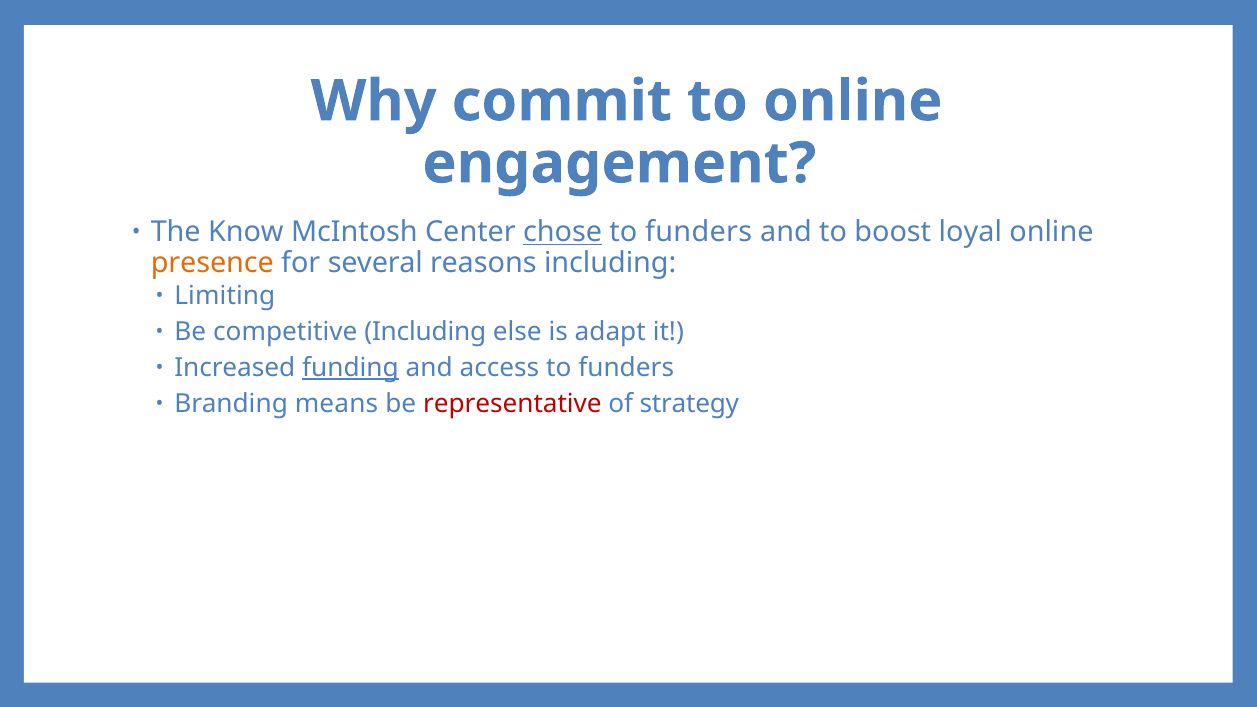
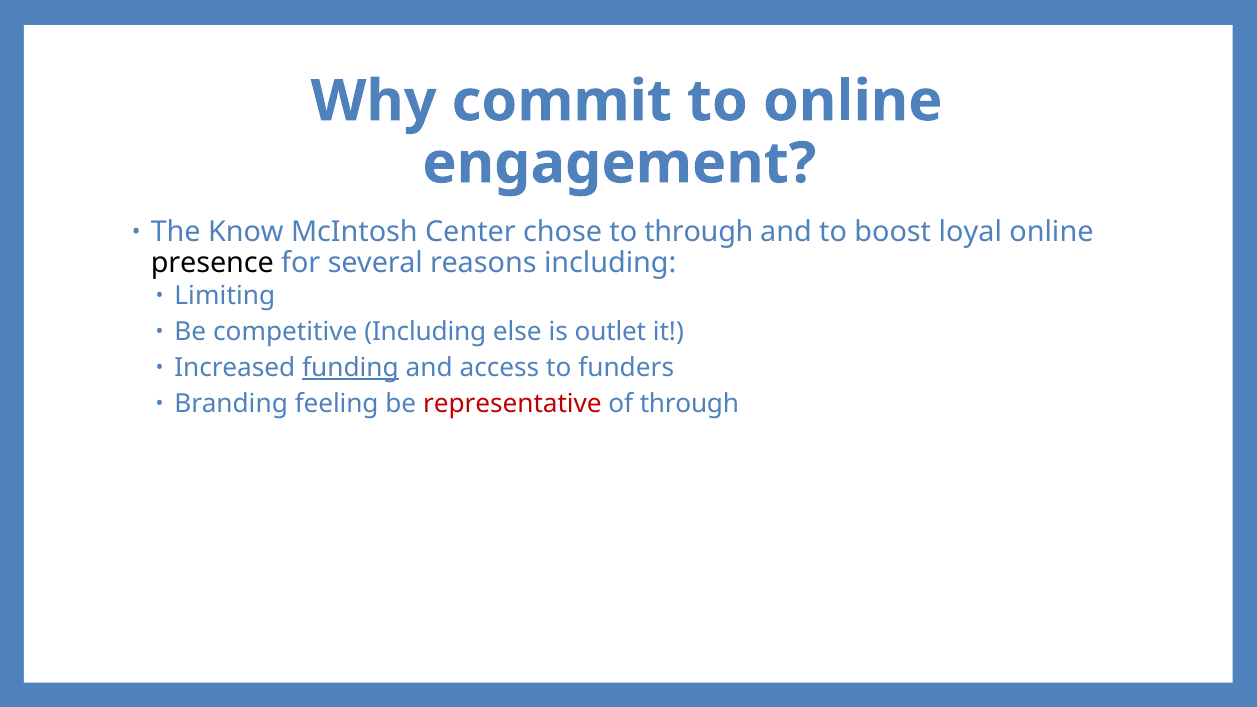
chose underline: present -> none
funders at (699, 232): funders -> through
presence colour: orange -> black
adapt: adapt -> outlet
means: means -> feeling
of strategy: strategy -> through
